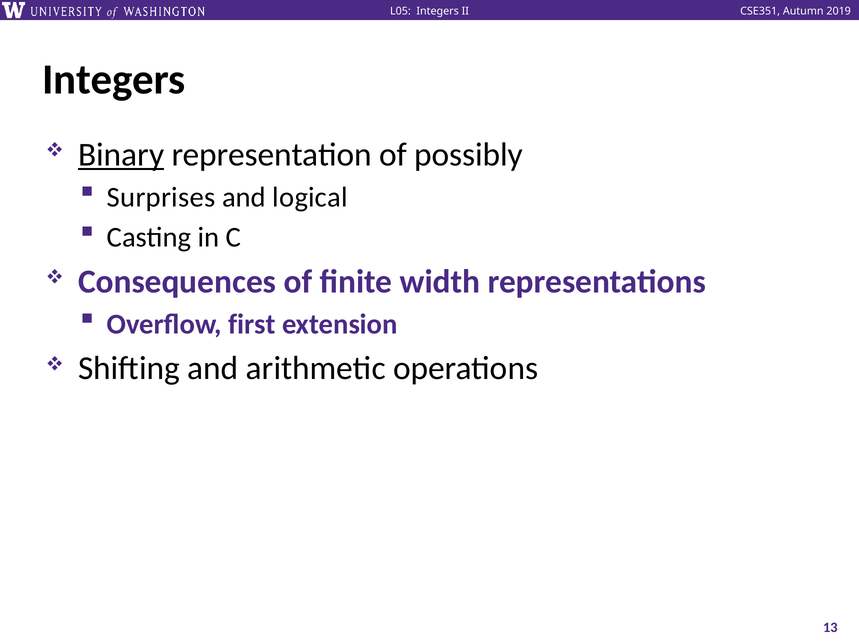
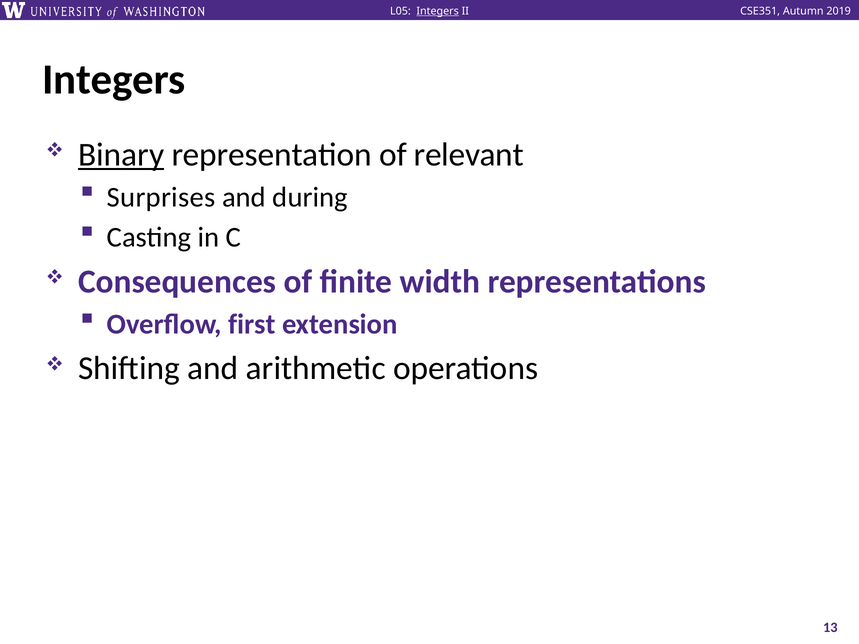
Integers at (438, 11) underline: none -> present
possibly: possibly -> relevant
logical: logical -> during
